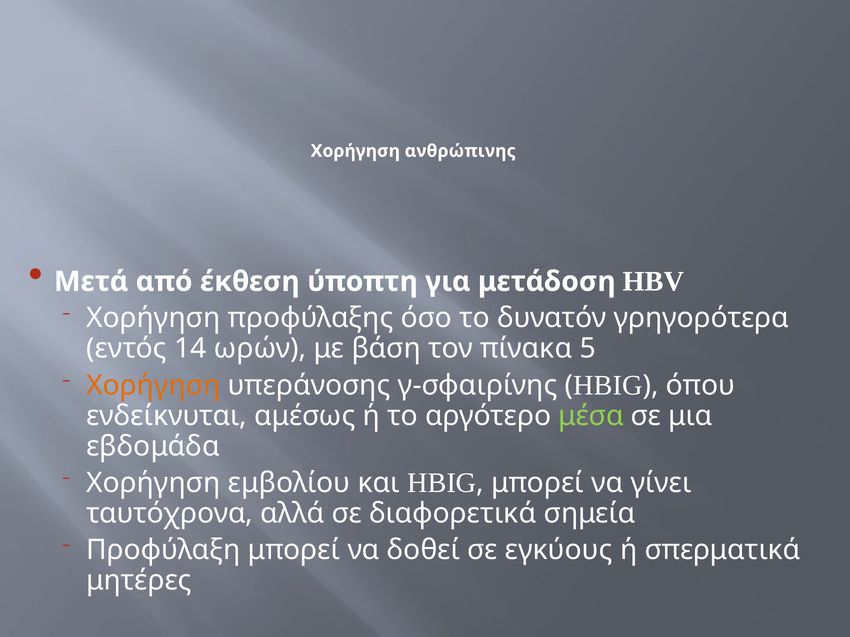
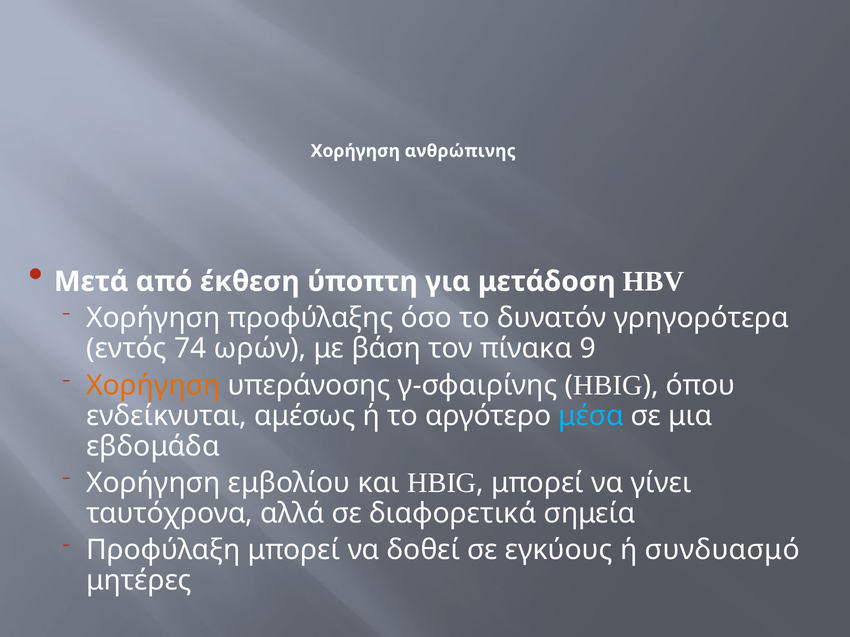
14: 14 -> 74
5: 5 -> 9
μέσα colour: light green -> light blue
σπερματικά: σπερματικά -> συνδυασμό
